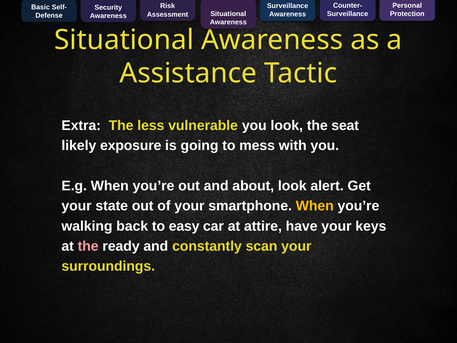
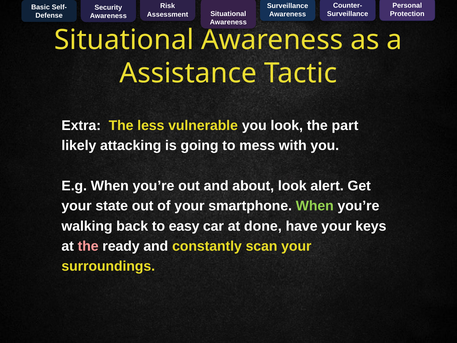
seat: seat -> part
exposure: exposure -> attacking
When at (315, 206) colour: yellow -> light green
attire: attire -> done
